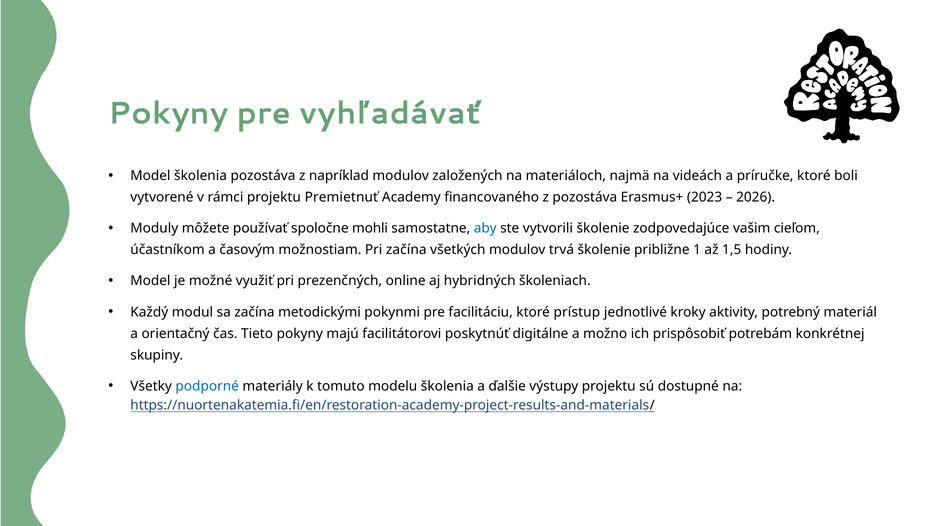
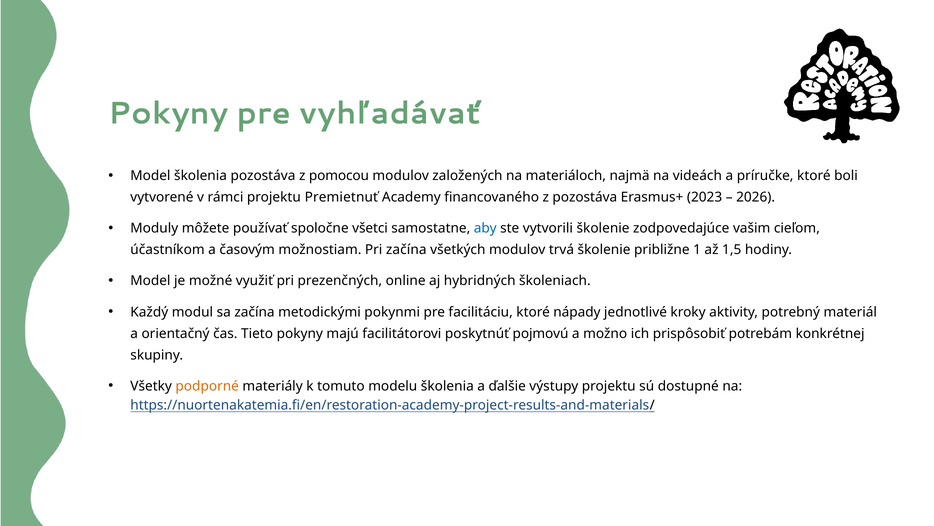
napríklad: napríklad -> pomocou
mohli: mohli -> všetci
prístup: prístup -> nápady
digitálne: digitálne -> pojmovú
podporné colour: blue -> orange
